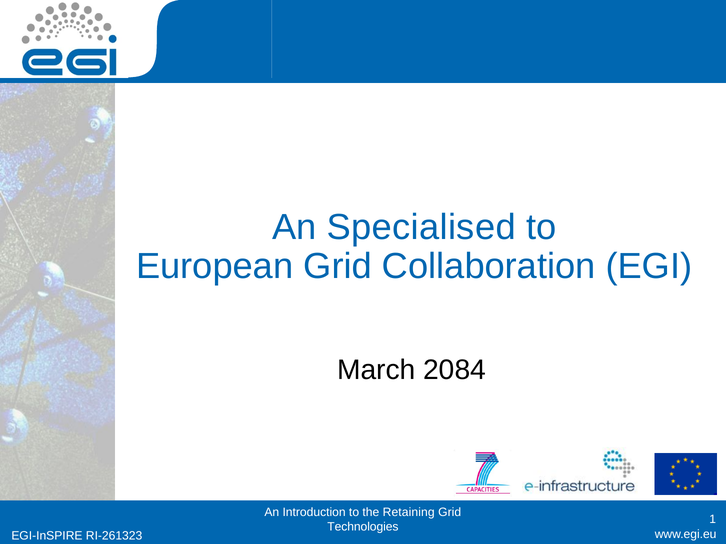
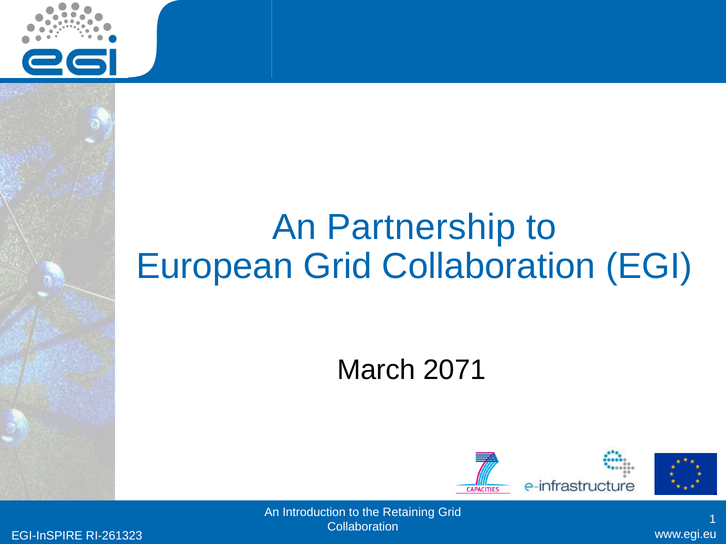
Specialised: Specialised -> Partnership
2084: 2084 -> 2071
Technologies at (363, 527): Technologies -> Collaboration
